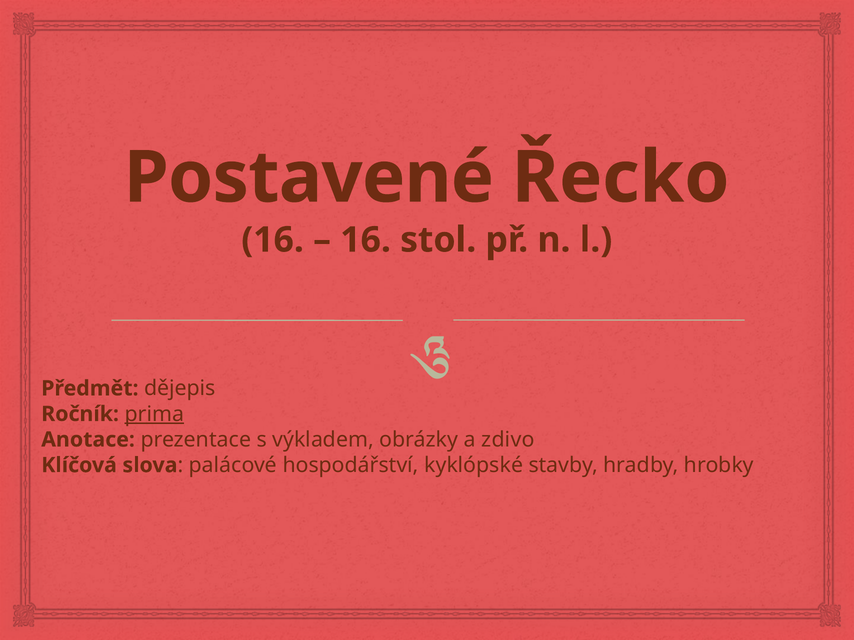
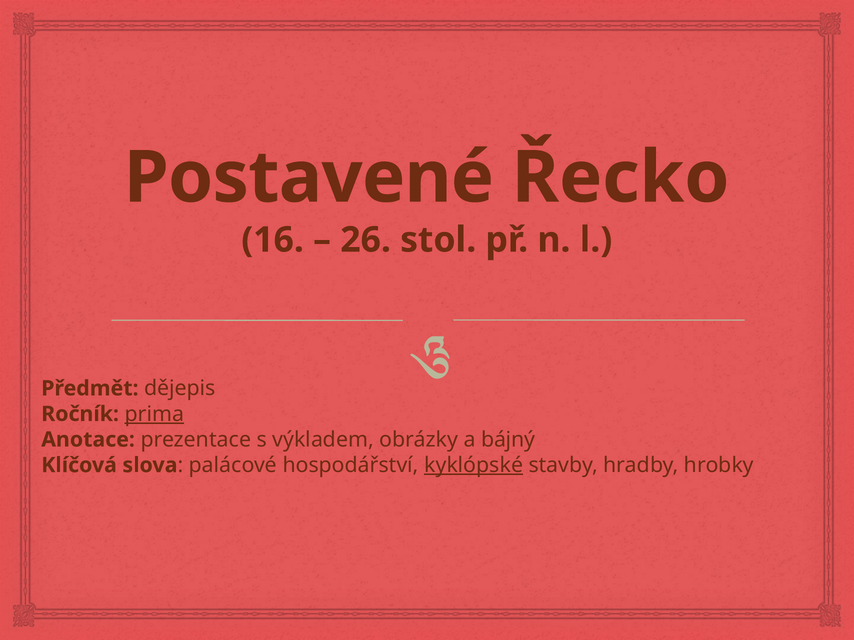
16 at (366, 240): 16 -> 26
zdivo: zdivo -> bájný
kyklópské underline: none -> present
